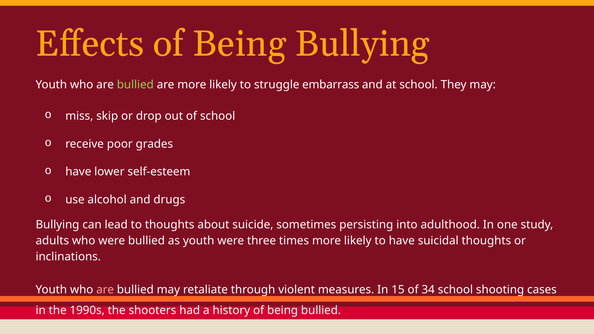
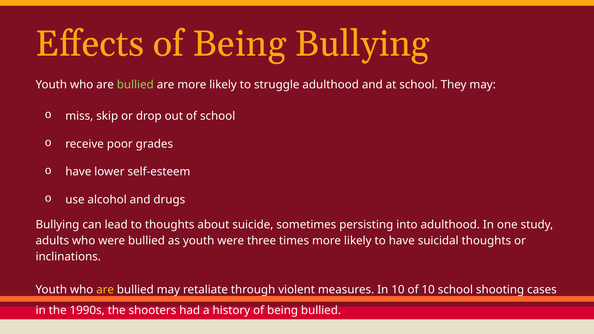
struggle embarrass: embarrass -> adulthood
are at (105, 290) colour: pink -> yellow
In 15: 15 -> 10
of 34: 34 -> 10
